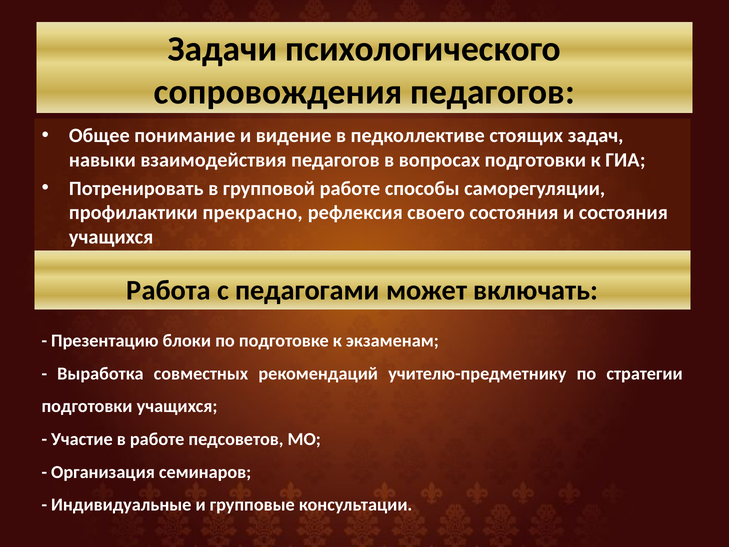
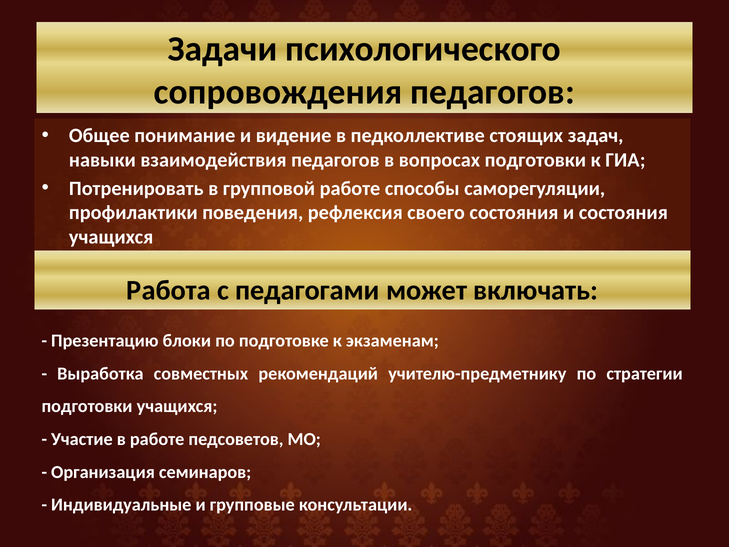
прекрасно: прекрасно -> поведения
